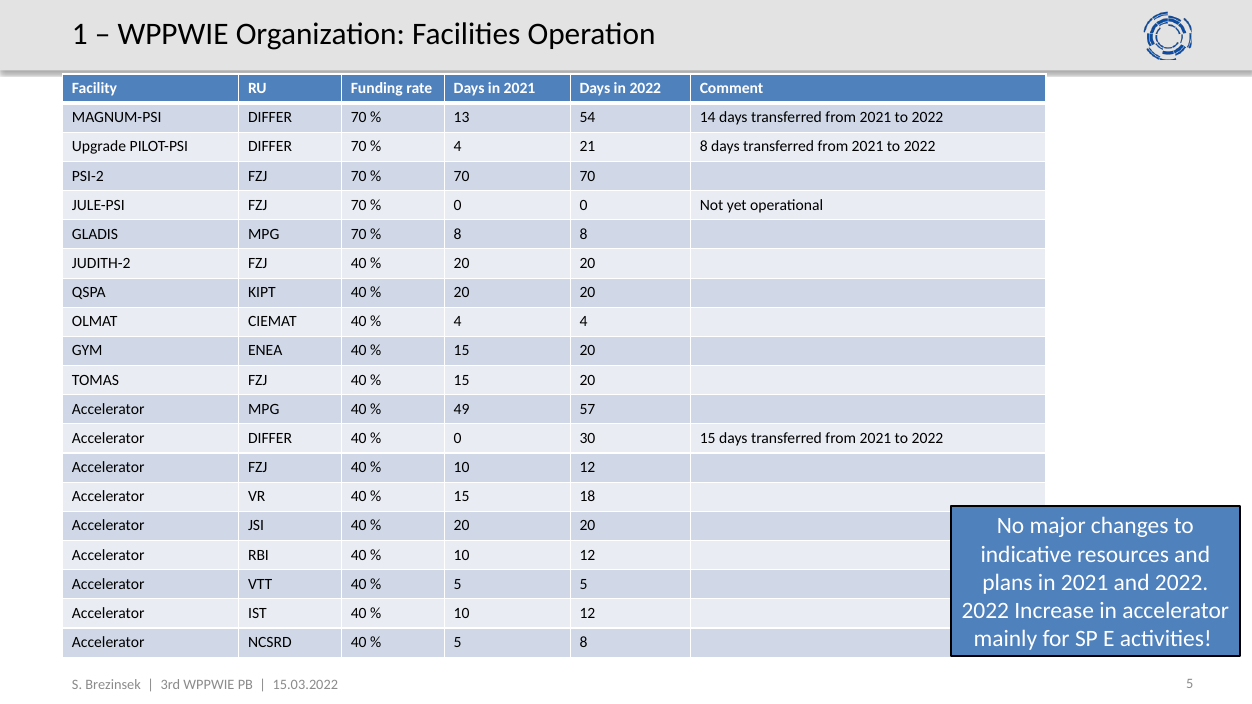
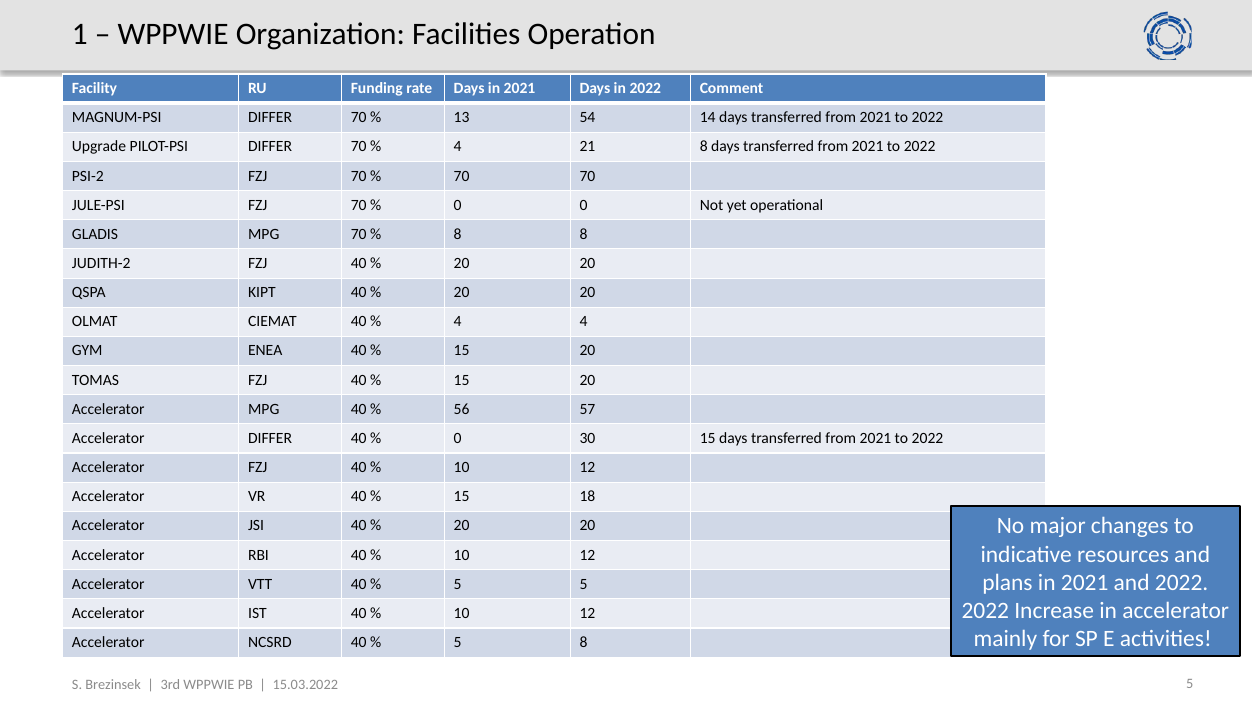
49: 49 -> 56
